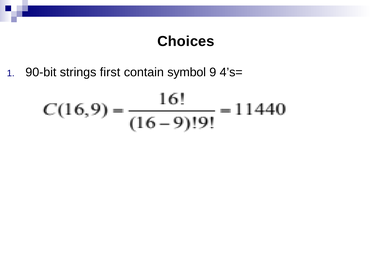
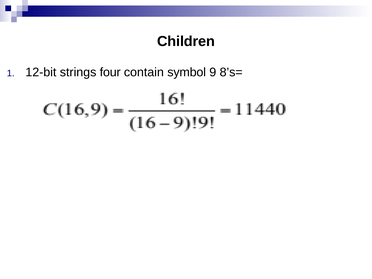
Choices: Choices -> Children
90-bit: 90-bit -> 12-bit
first: first -> four
4’s=: 4’s= -> 8’s=
